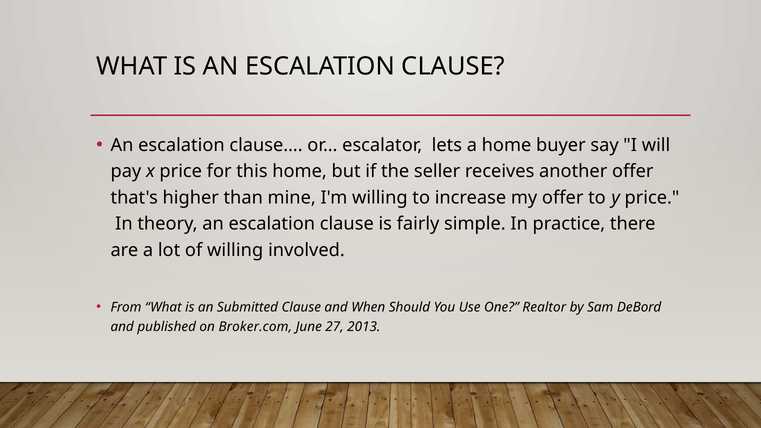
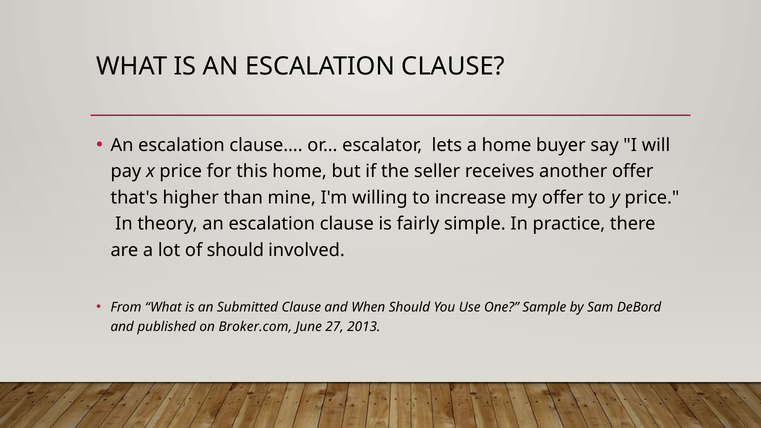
of willing: willing -> should
Realtor: Realtor -> Sample
